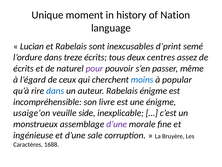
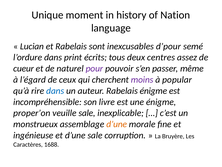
d’print: d’print -> d’pour
treze: treze -> print
écrits at (24, 68): écrits -> cueur
moins colour: blue -> purple
usaige’on: usaige’on -> proper’on
veuille side: side -> sale
d’une at (117, 124) colour: purple -> orange
